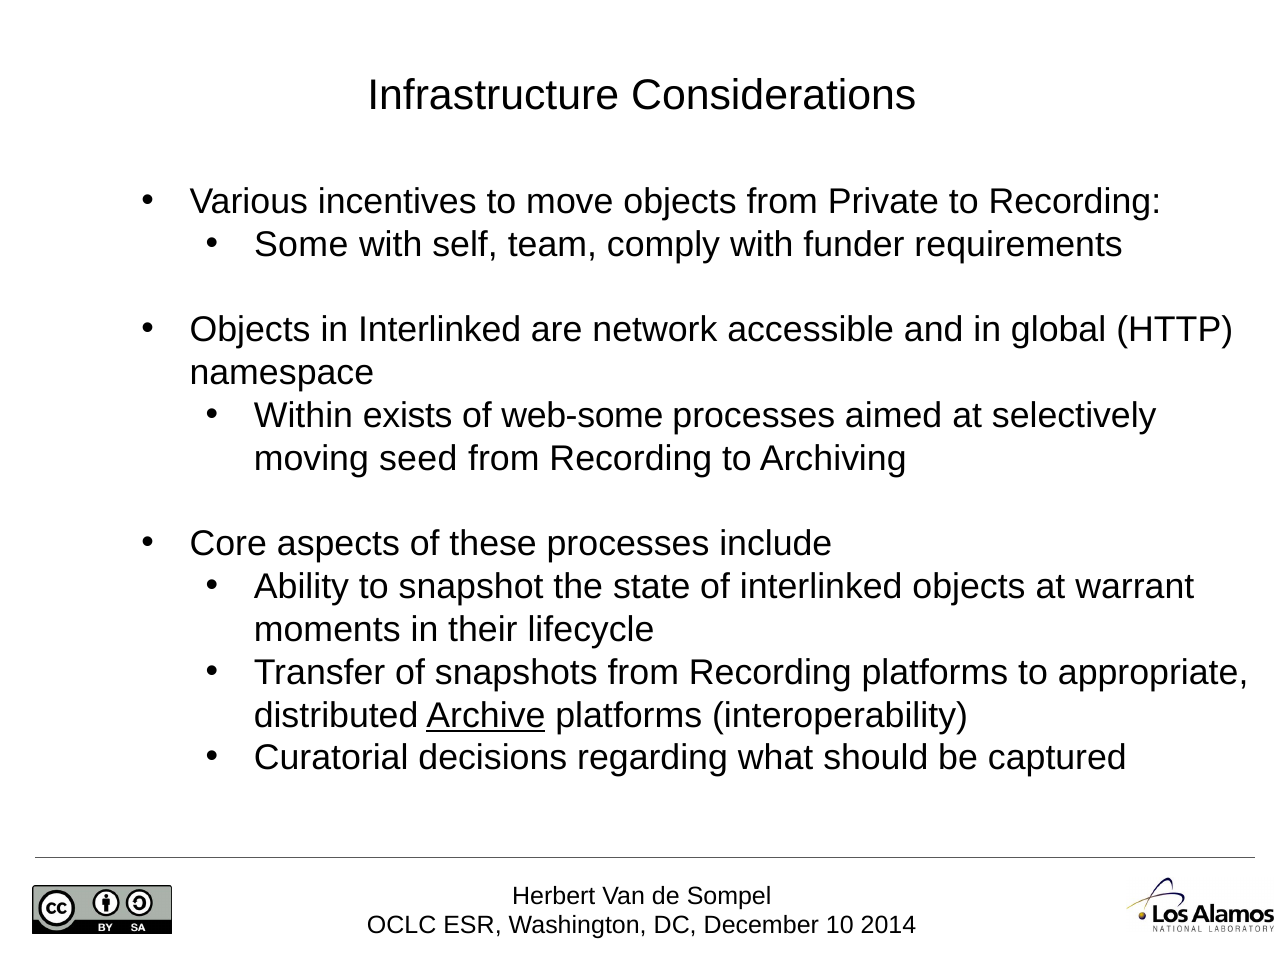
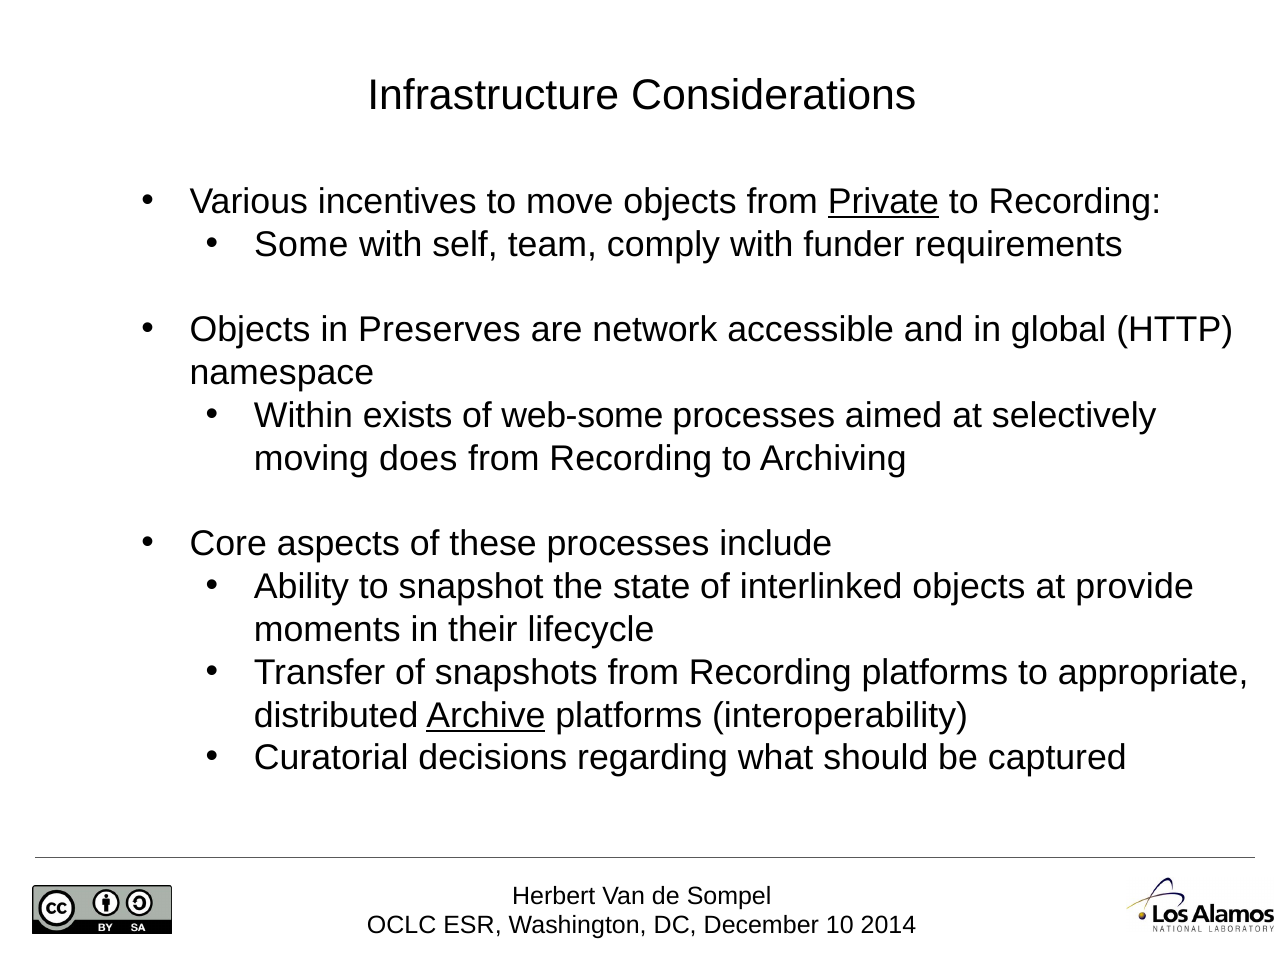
Private underline: none -> present
in Interlinked: Interlinked -> Preserves
seed: seed -> does
warrant: warrant -> provide
